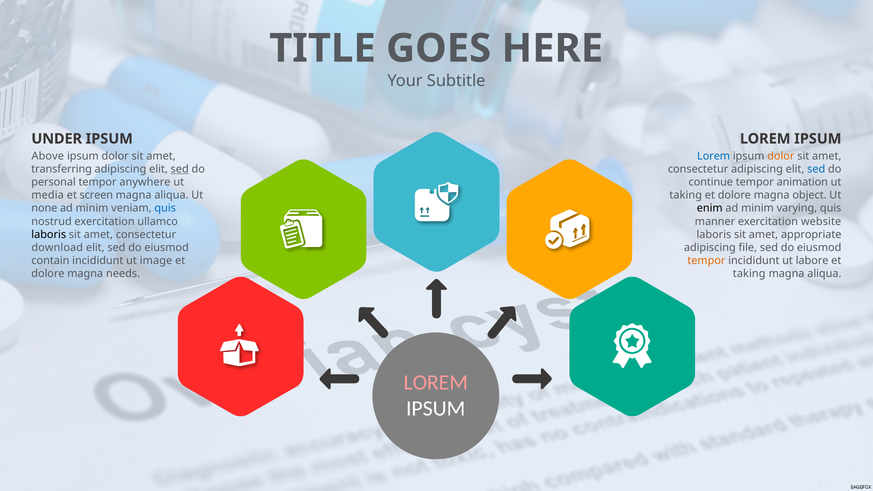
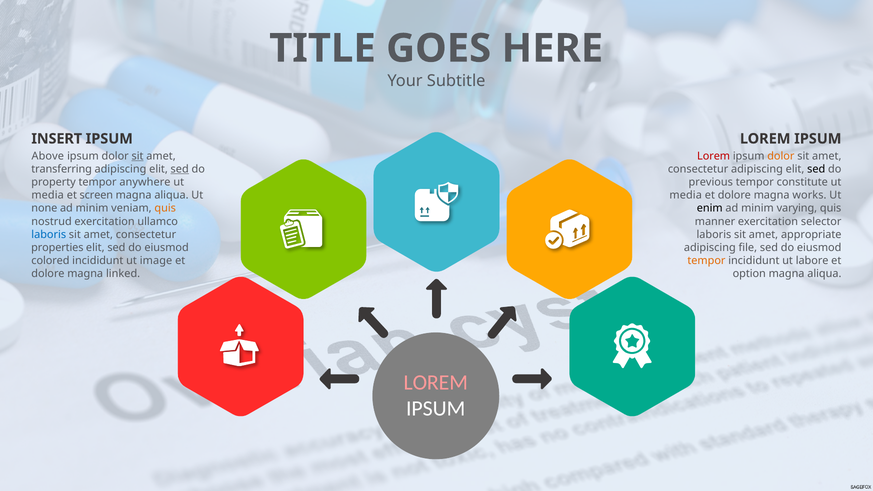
UNDER: UNDER -> INSERT
sit at (138, 156) underline: none -> present
Lorem at (714, 156) colour: blue -> red
sed at (816, 169) colour: blue -> black
personal: personal -> property
continue: continue -> previous
animation: animation -> constitute
taking at (686, 195): taking -> media
object: object -> works
quis at (165, 208) colour: blue -> orange
website: website -> selector
laboris at (49, 235) colour: black -> blue
download: download -> properties
contain: contain -> colored
needs: needs -> linked
taking at (749, 274): taking -> option
